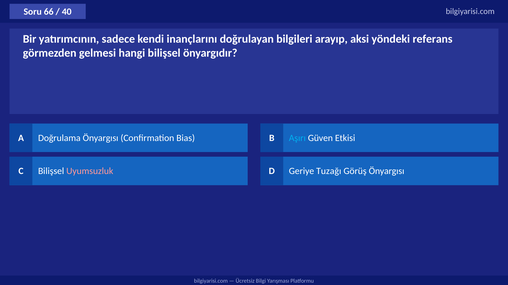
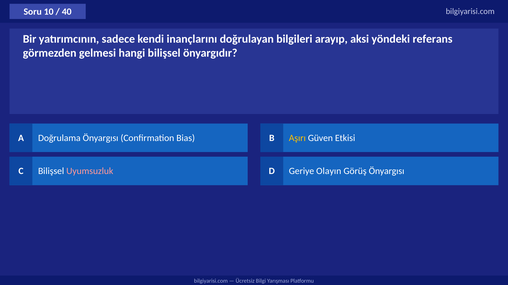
66: 66 -> 10
Aşırı colour: light blue -> yellow
Tuzağı: Tuzağı -> Olayın
